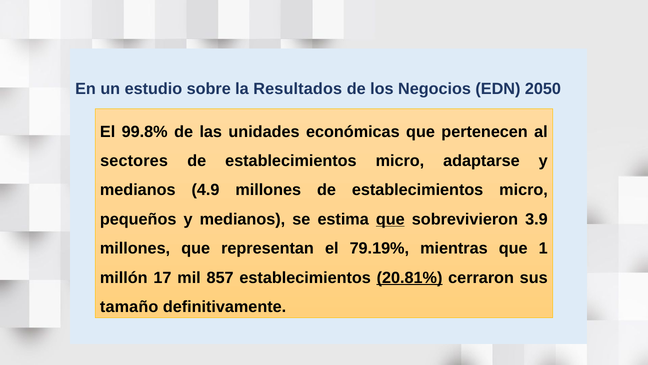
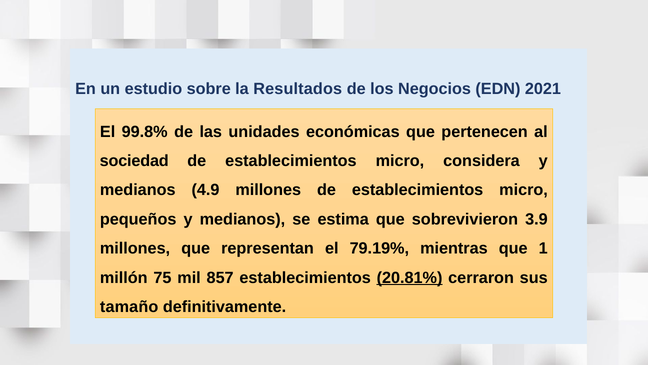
2050: 2050 -> 2021
sectores: sectores -> sociedad
adaptarse: adaptarse -> considera
que at (390, 219) underline: present -> none
17: 17 -> 75
